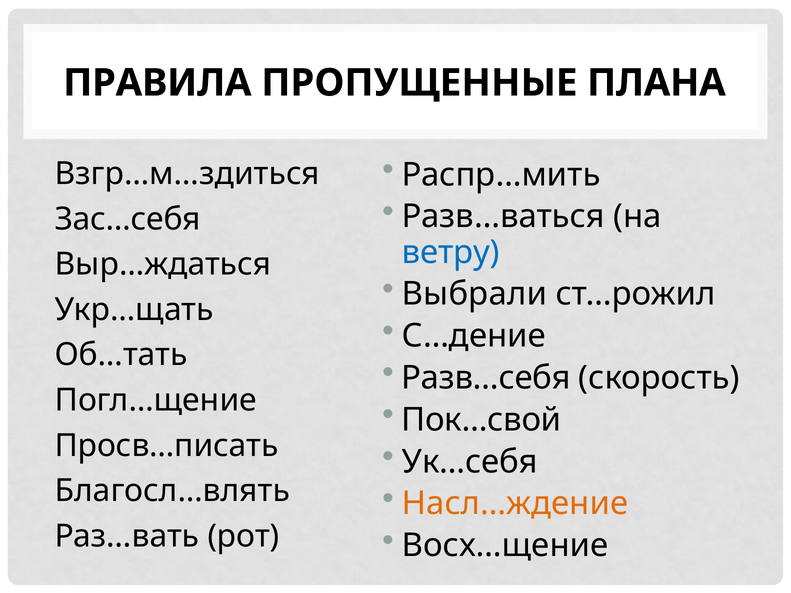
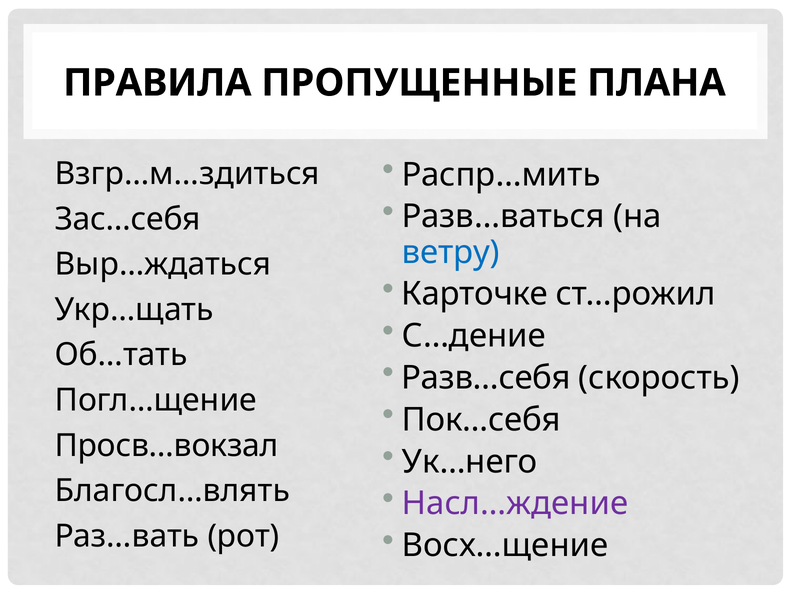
Выбрали: Выбрали -> Карточке
Пок…свой: Пок…свой -> Пок…себя
Просв…писать: Просв…писать -> Просв…вокзал
Ук…себя: Ук…себя -> Ук…него
Насл…ждение colour: orange -> purple
